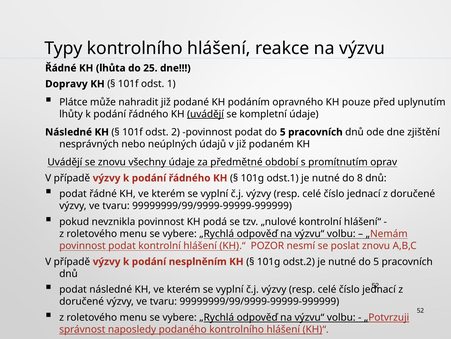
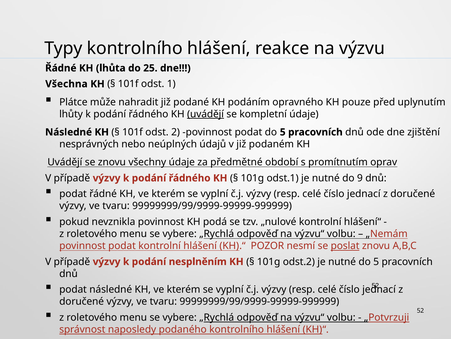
Dopravy: Dopravy -> Všechna
8: 8 -> 9
poslat underline: none -> present
